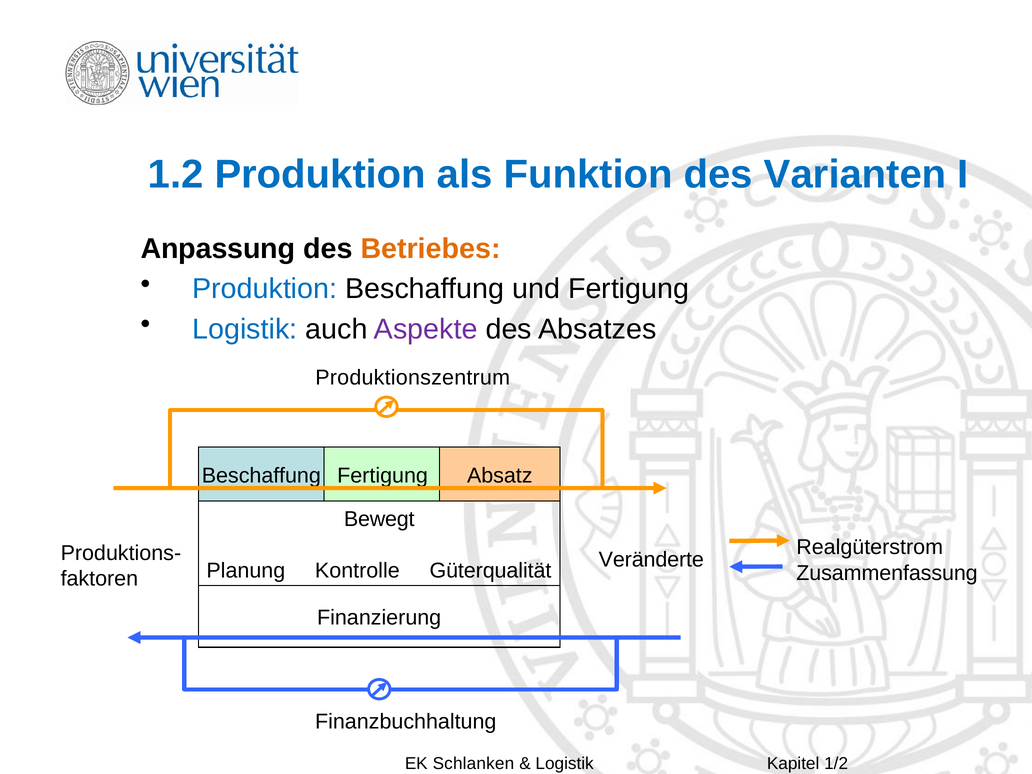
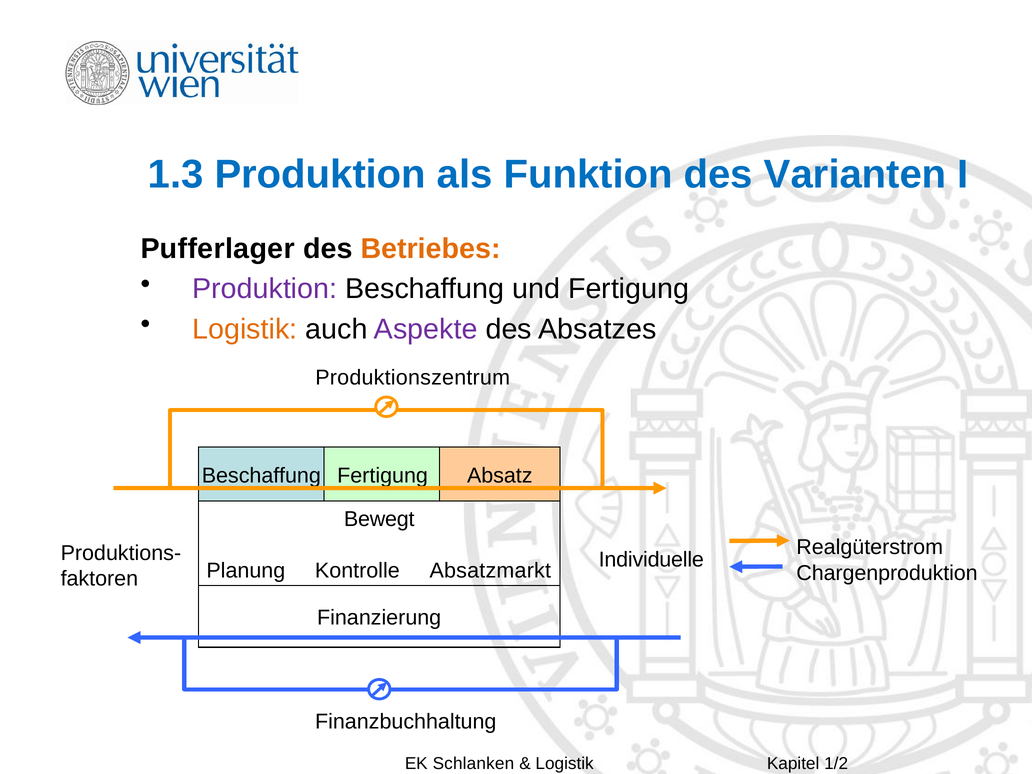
1.2: 1.2 -> 1.3
Anpassung: Anpassung -> Pufferlager
Produktion at (265, 289) colour: blue -> purple
Logistik at (245, 329) colour: blue -> orange
Veränderte: Veränderte -> Individuelle
Güterqualität: Güterqualität -> Absatzmarkt
Zusammenfassung: Zusammenfassung -> Chargenproduktion
